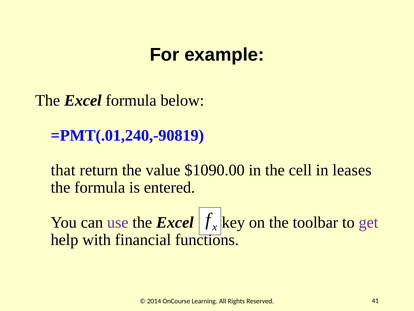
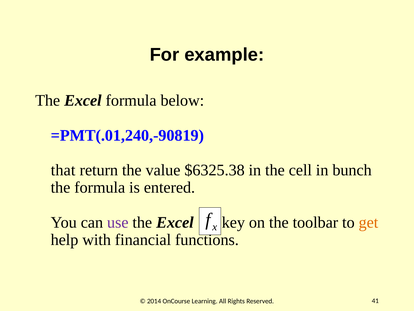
$1090.00: $1090.00 -> $6325.38
leases: leases -> bunch
get colour: purple -> orange
